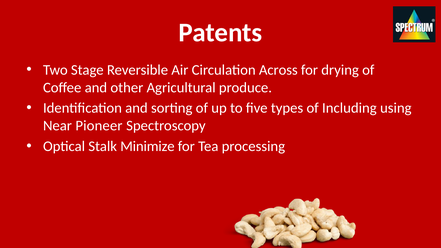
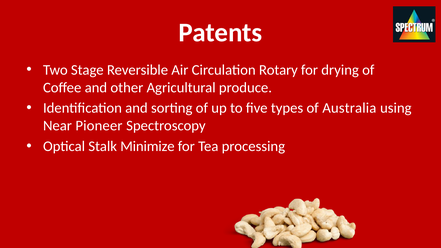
Across: Across -> Rotary
Including: Including -> Australia
